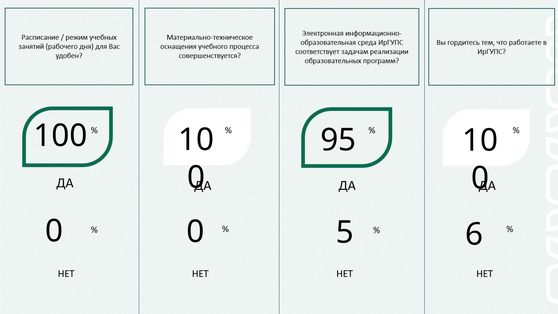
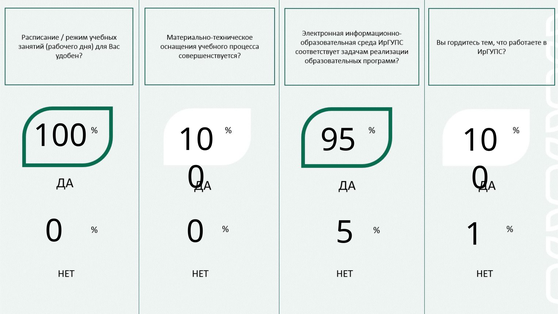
6: 6 -> 1
